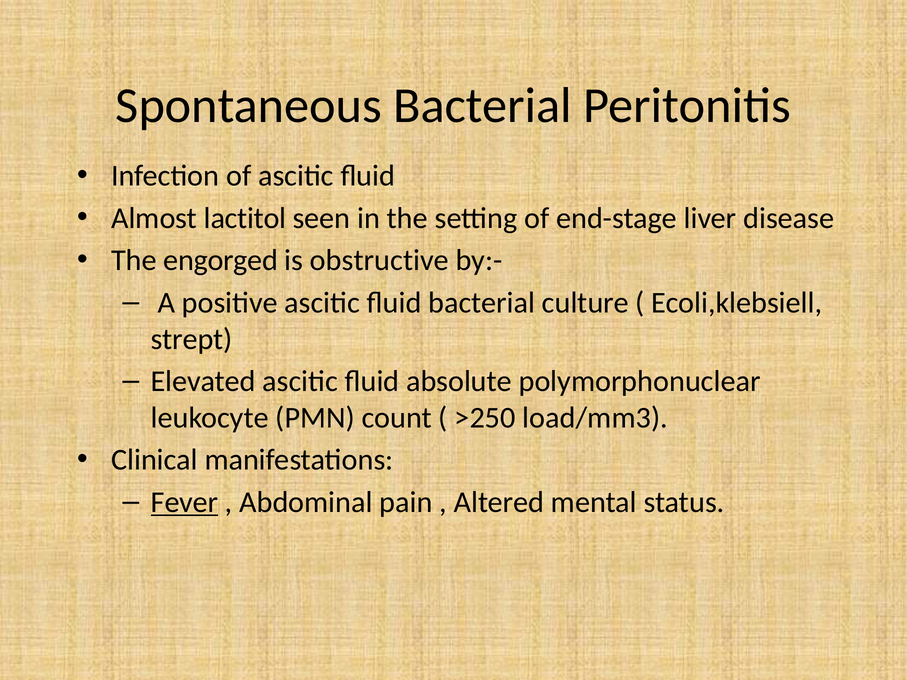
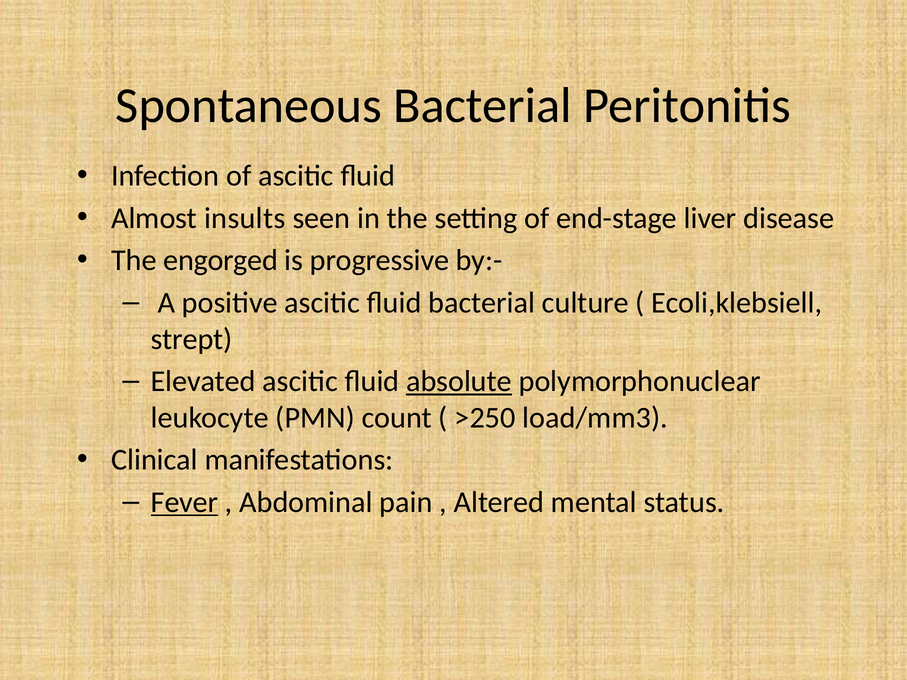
lactitol: lactitol -> insults
obstructive: obstructive -> progressive
absolute underline: none -> present
